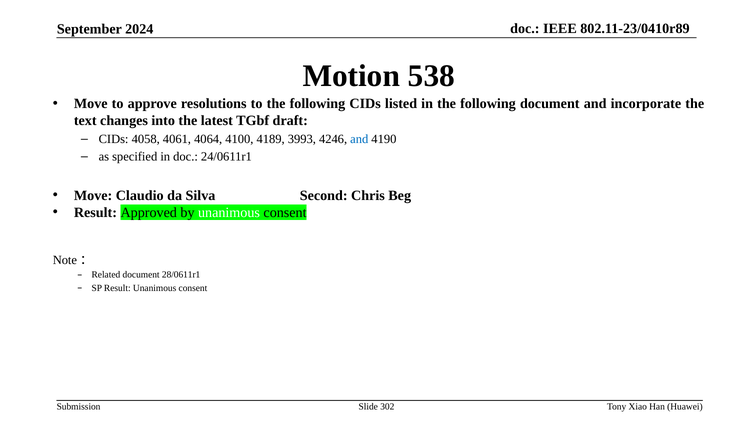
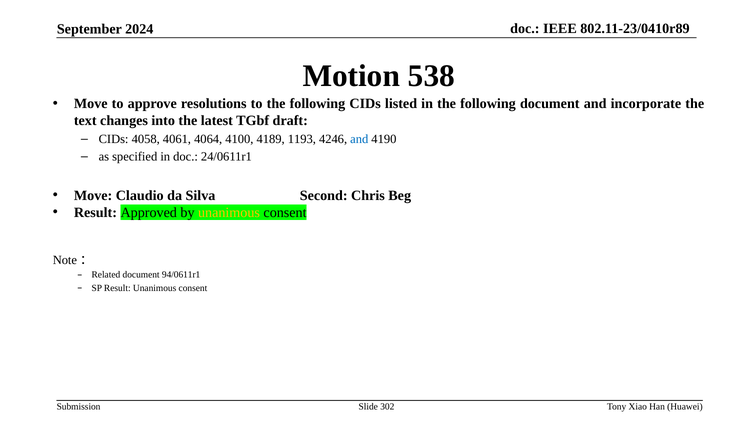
3993: 3993 -> 1193
unanimous at (229, 212) colour: white -> yellow
28/0611r1: 28/0611r1 -> 94/0611r1
